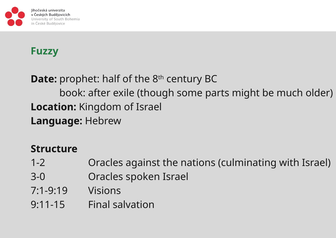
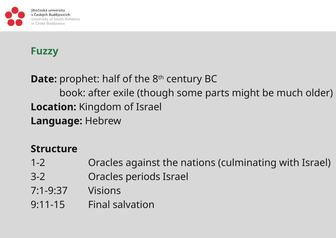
3-0: 3-0 -> 3-2
spoken: spoken -> periods
7:1-9:19: 7:1-9:19 -> 7:1-9:37
